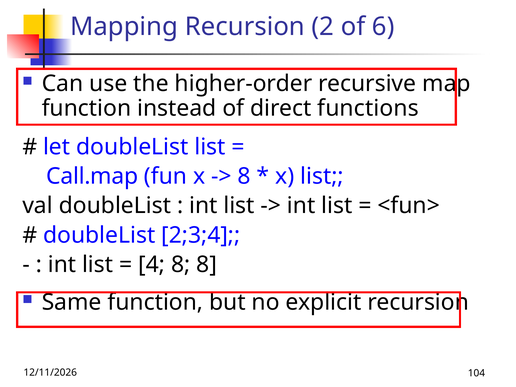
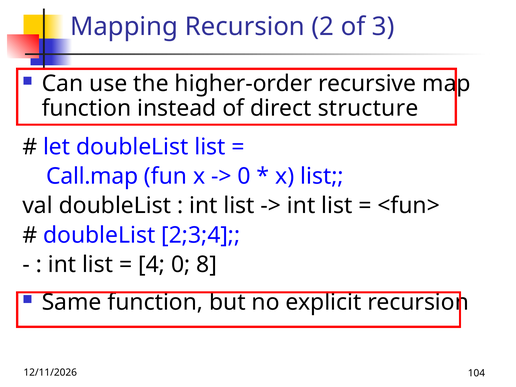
6: 6 -> 3
functions: functions -> structure
8 at (244, 176): 8 -> 0
4 8: 8 -> 0
